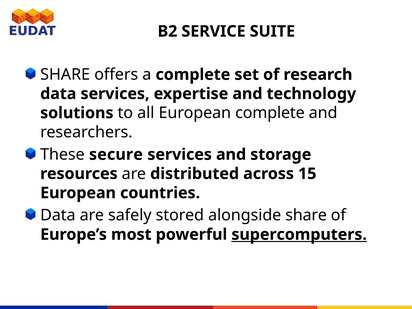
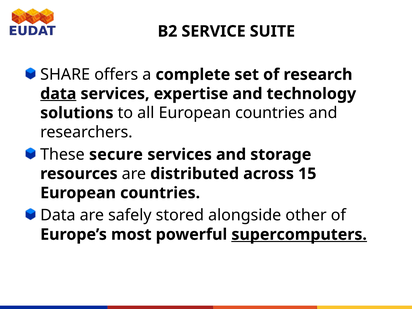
data at (58, 94) underline: none -> present
all European complete: complete -> countries
alongside share: share -> other
